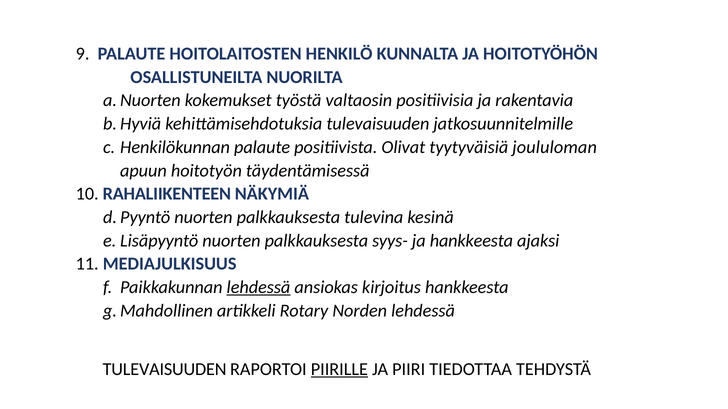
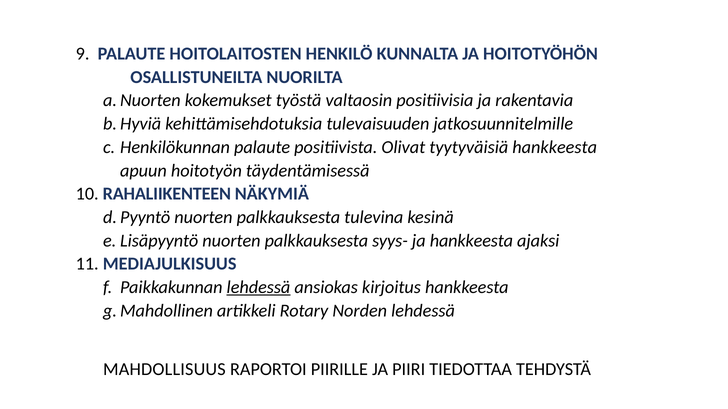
tyytyväisiä joululoman: joululoman -> hankkeesta
TULEVAISUUDEN at (165, 370): TULEVAISUUDEN -> MAHDOLLISUUS
PIIRILLE underline: present -> none
